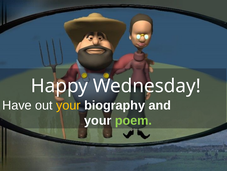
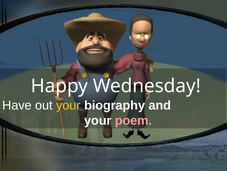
poem colour: light green -> pink
